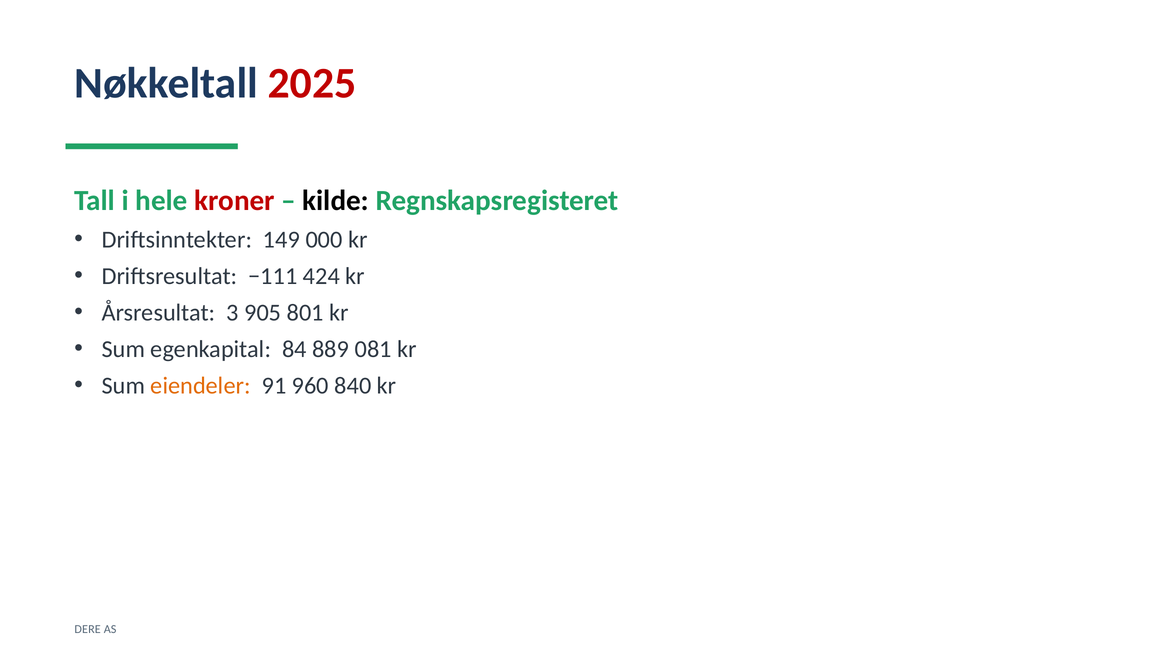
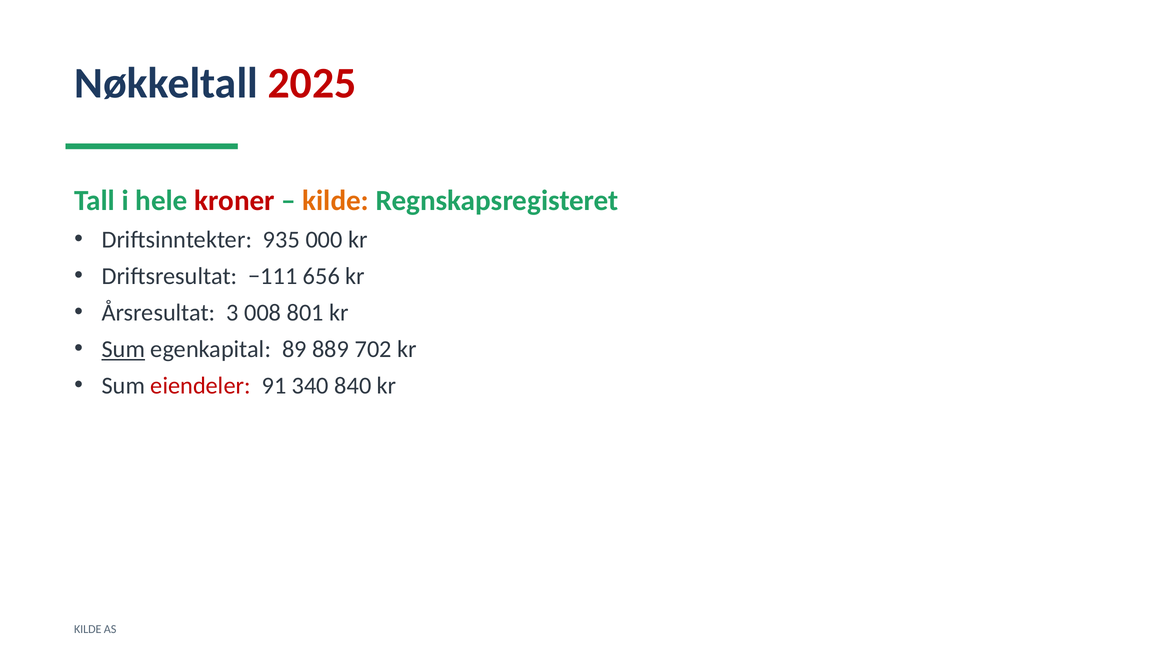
kilde at (336, 201) colour: black -> orange
149: 149 -> 935
424: 424 -> 656
905: 905 -> 008
Sum at (123, 349) underline: none -> present
84: 84 -> 89
081: 081 -> 702
eiendeler colour: orange -> red
960: 960 -> 340
DERE at (88, 630): DERE -> KILDE
